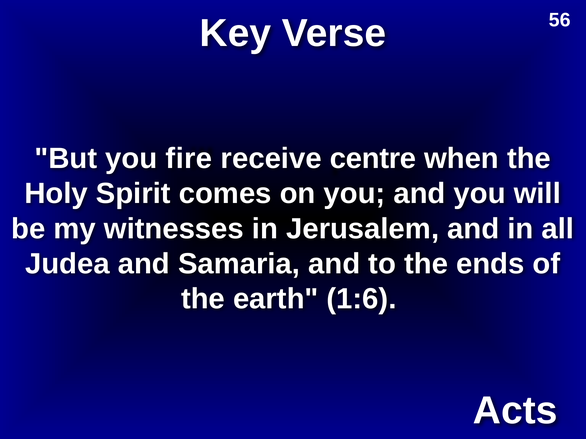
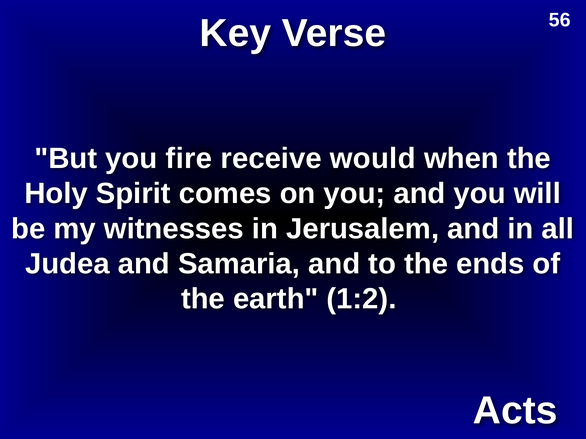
centre: centre -> would
1:6: 1:6 -> 1:2
